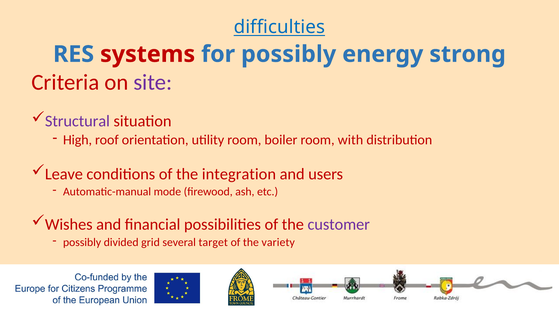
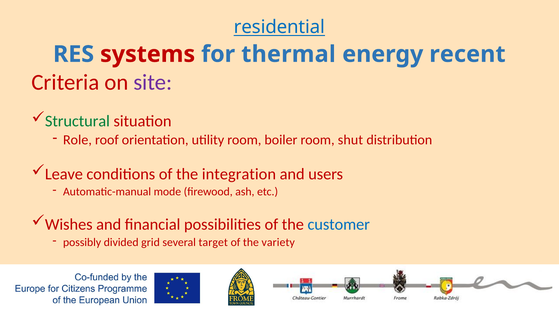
difficulties: difficulties -> residential
for possibly: possibly -> thermal
strong: strong -> recent
Structural colour: purple -> green
High: High -> Role
with: with -> shut
customer colour: purple -> blue
